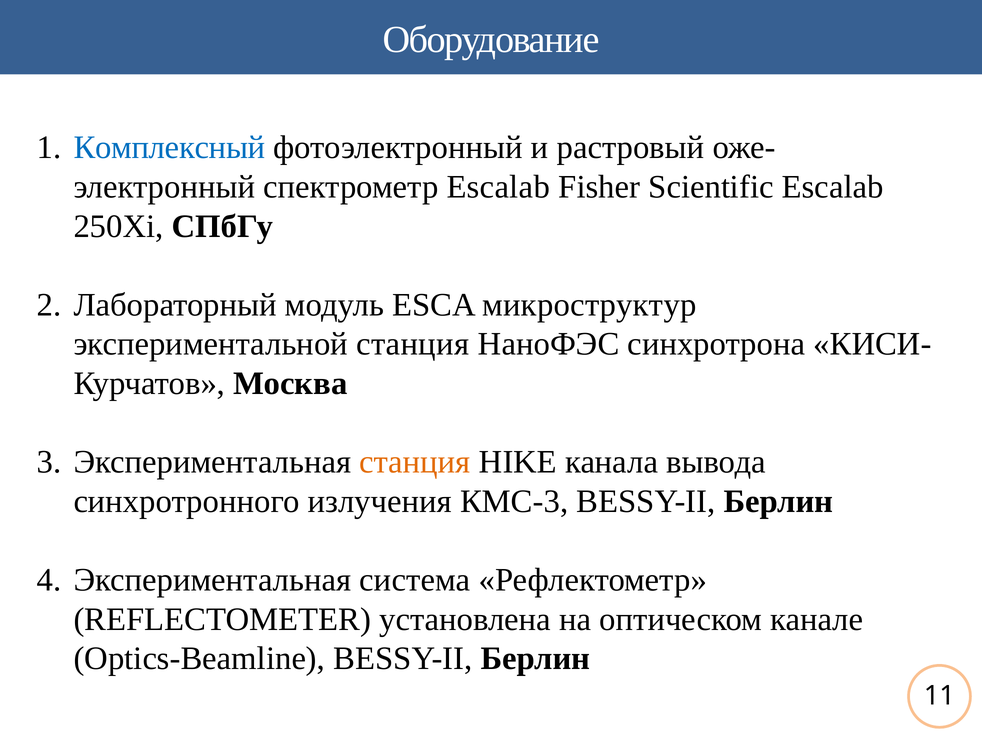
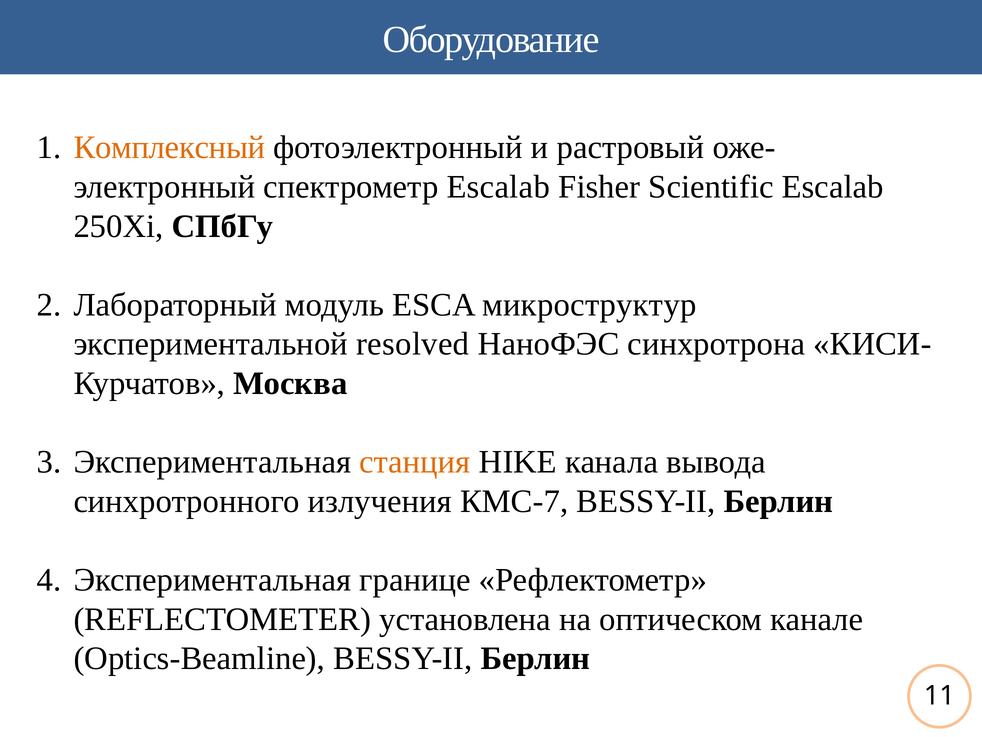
Комплексный colour: blue -> orange
экспериментальной станция: станция -> resolved
КМС-3: КМС-3 -> КМС-7
система: система -> границе
